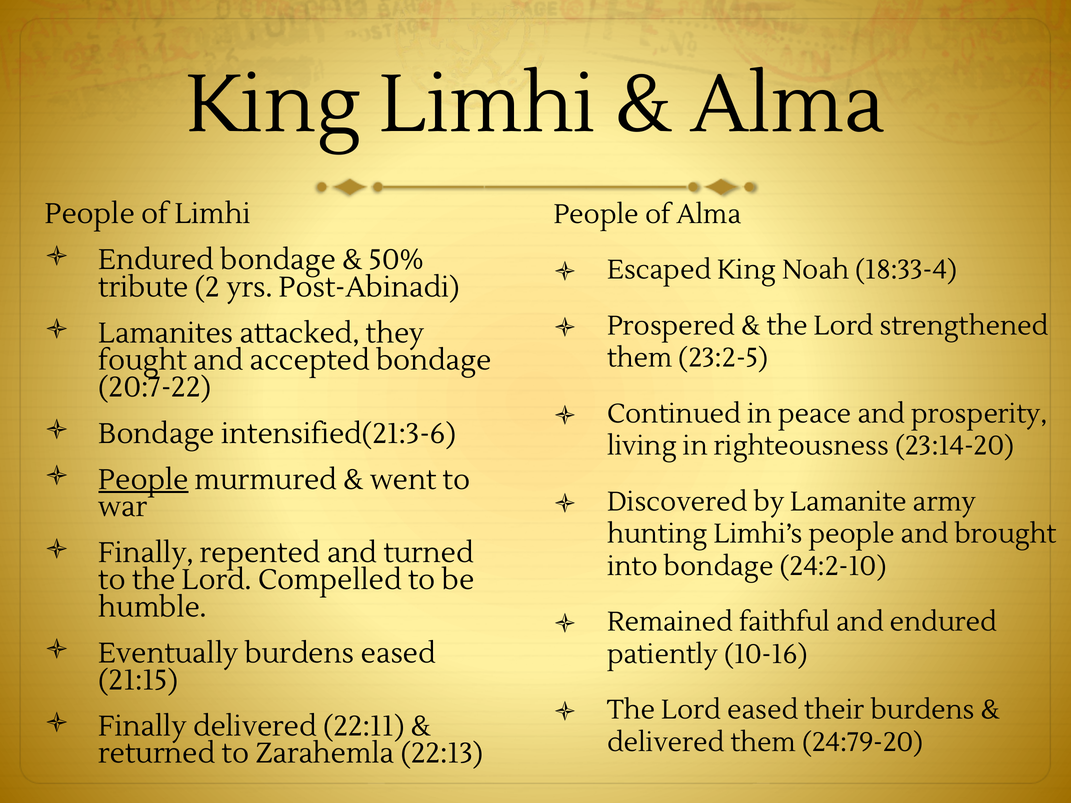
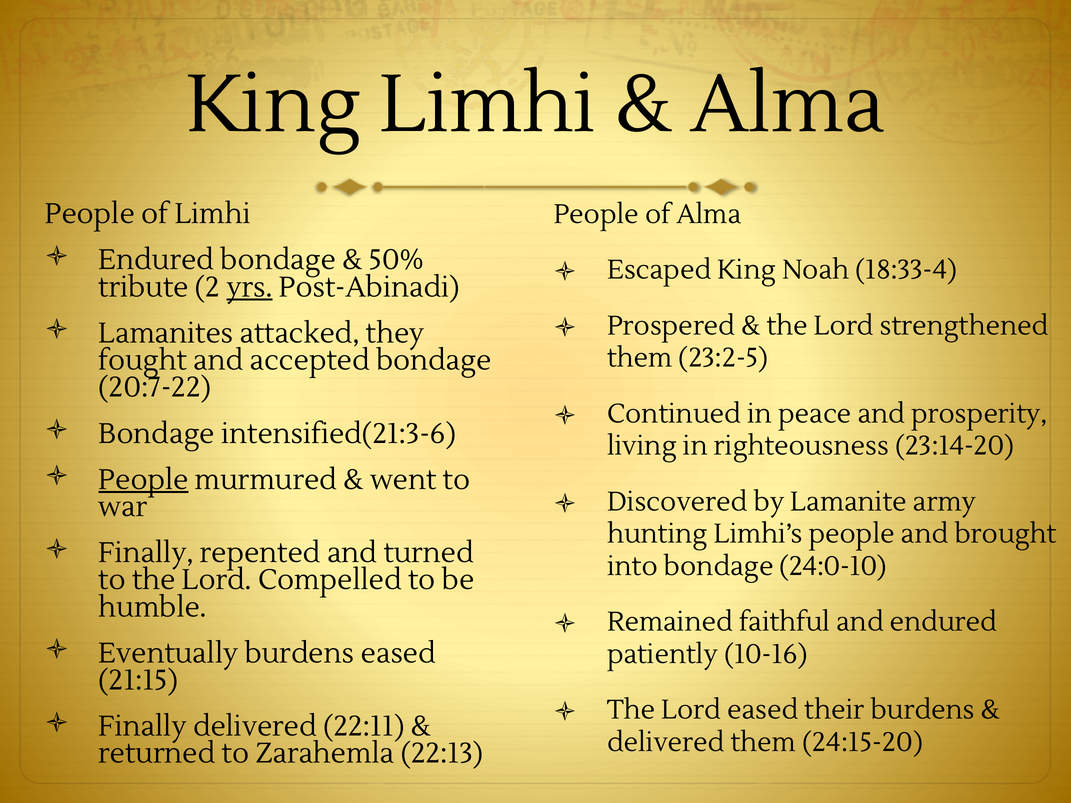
yrs underline: none -> present
24:2-10: 24:2-10 -> 24:0-10
24:79-20: 24:79-20 -> 24:15-20
